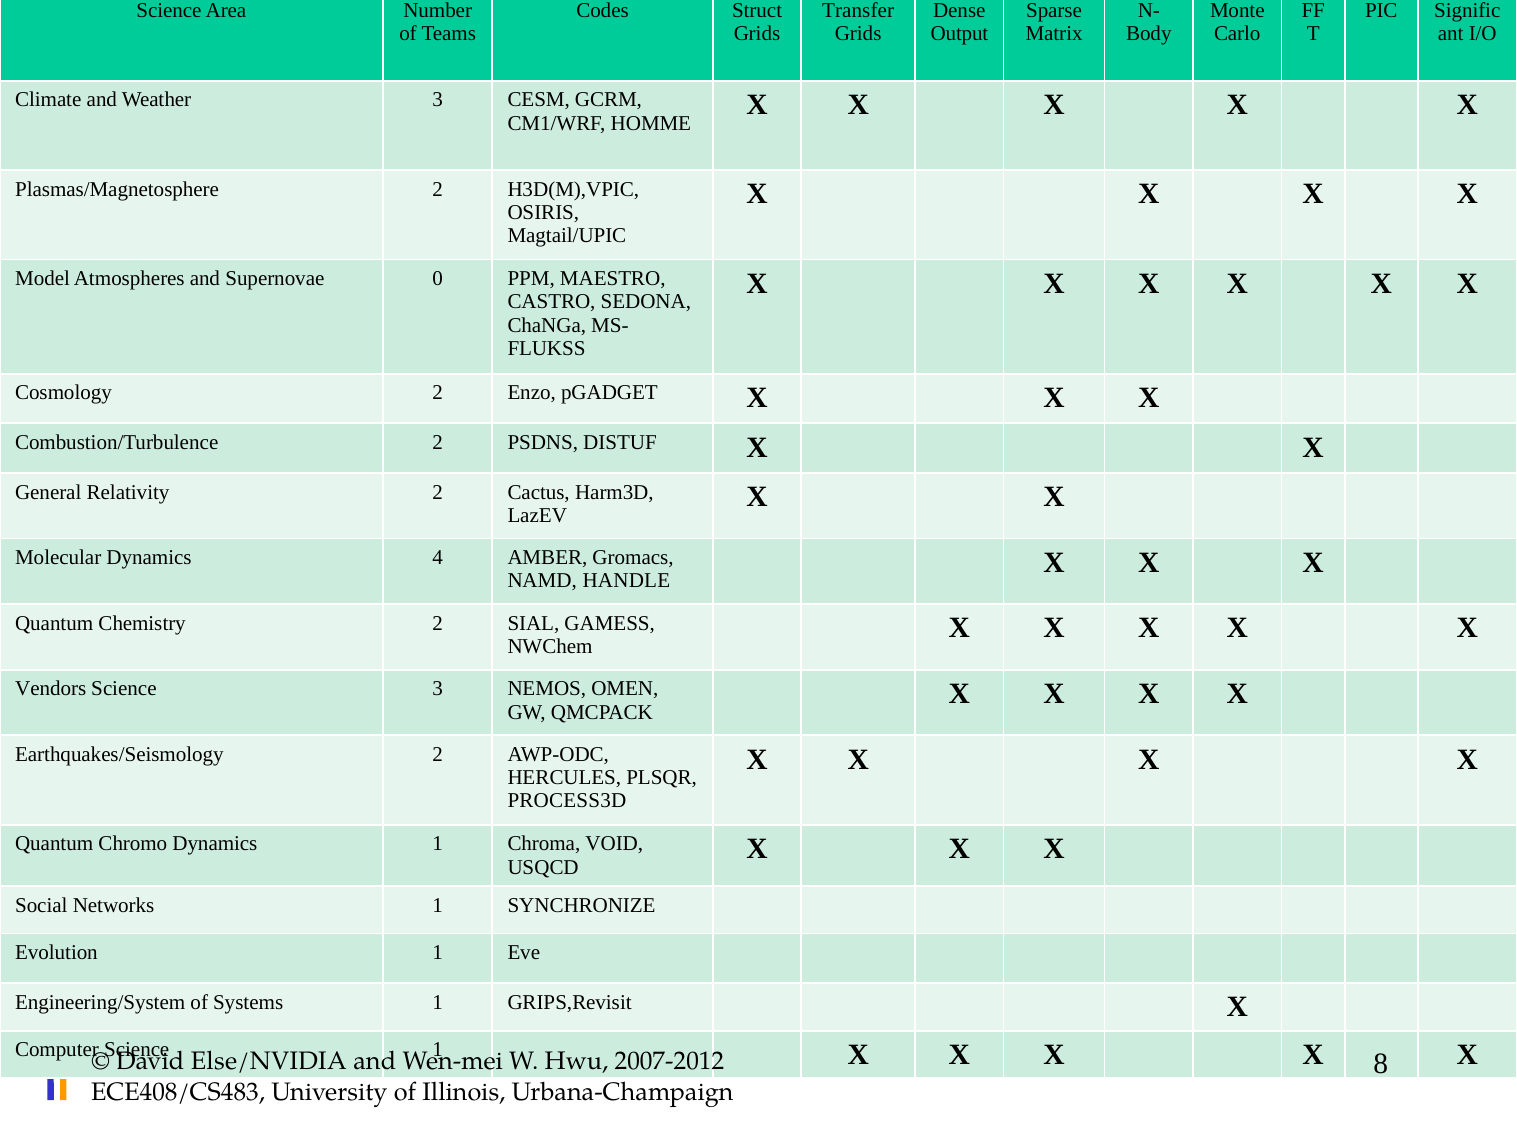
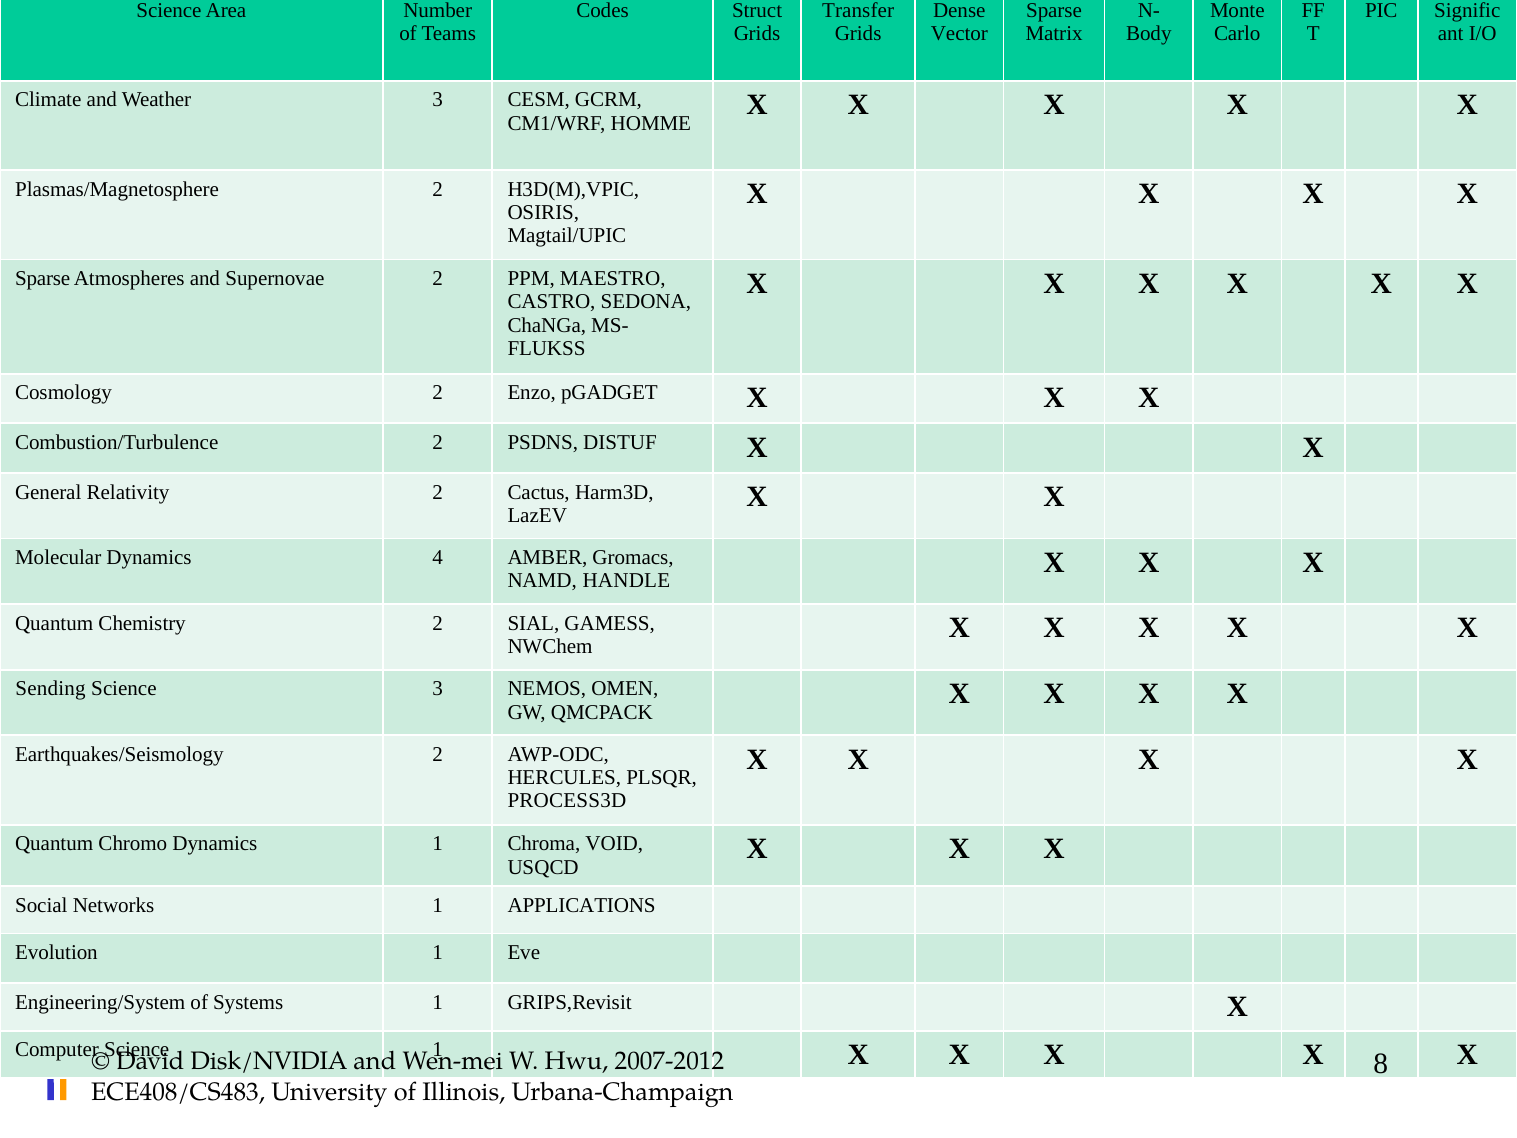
Output: Output -> Vector
Model at (43, 279): Model -> Sparse
Supernovae 0: 0 -> 2
Vendors: Vendors -> Sending
SYNCHRONIZE: SYNCHRONIZE -> APPLICATIONS
Else/NVIDIA: Else/NVIDIA -> Disk/NVIDIA
